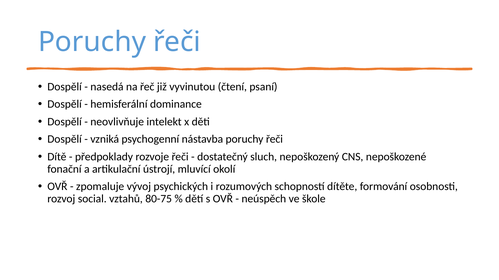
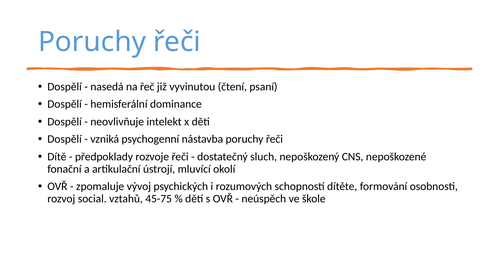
80-75: 80-75 -> 45-75
